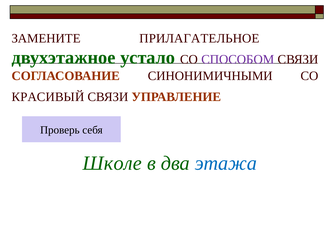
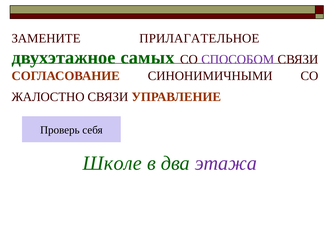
устало: устало -> самых
КРАСИВЫЙ: КРАСИВЫЙ -> ЖАЛОСТНО
этажа colour: blue -> purple
